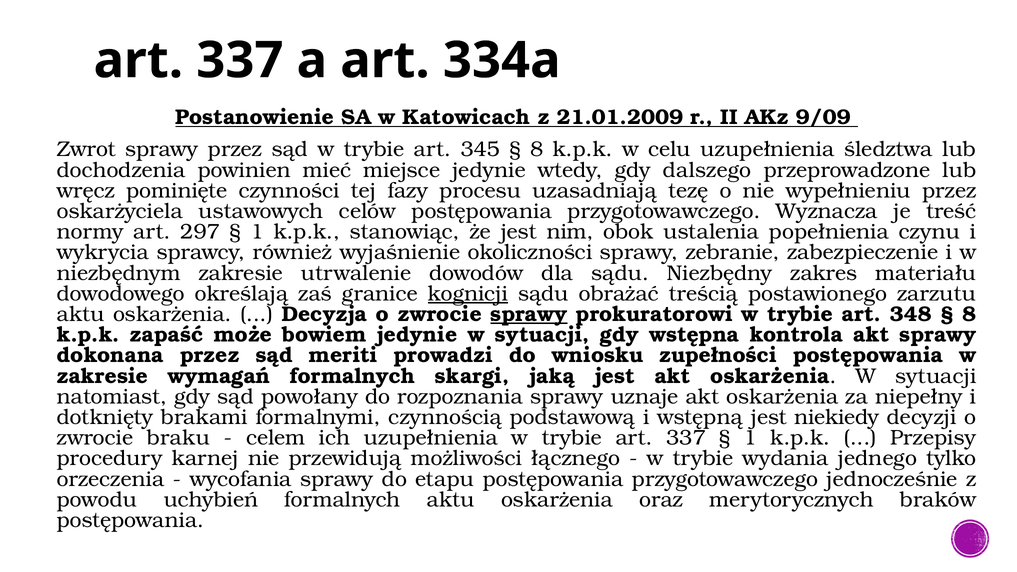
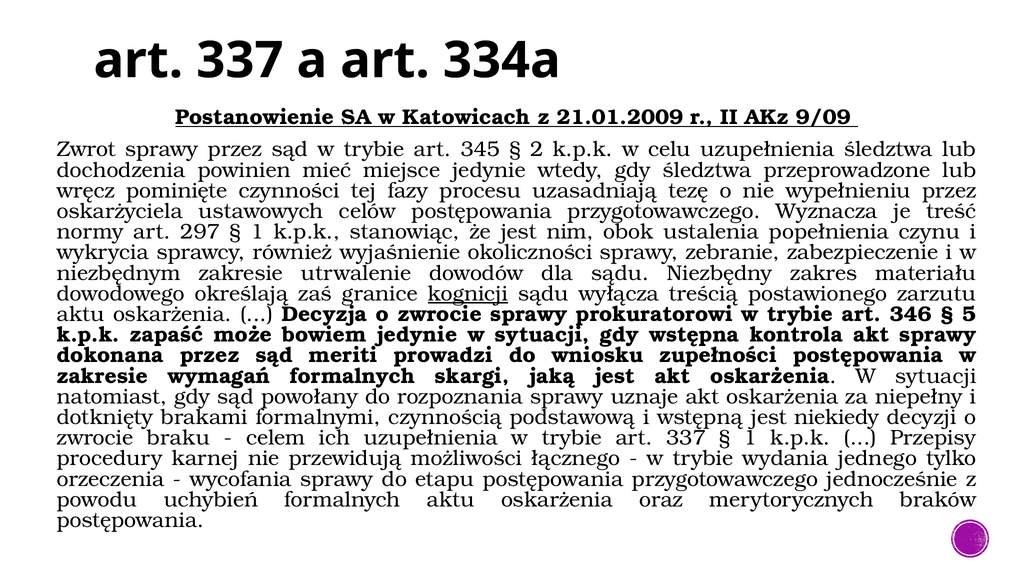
8 at (537, 149): 8 -> 2
gdy dalszego: dalszego -> śledztwa
obrażać: obrażać -> wyłącza
sprawy at (529, 314) underline: present -> none
348: 348 -> 346
8 at (969, 314): 8 -> 5
